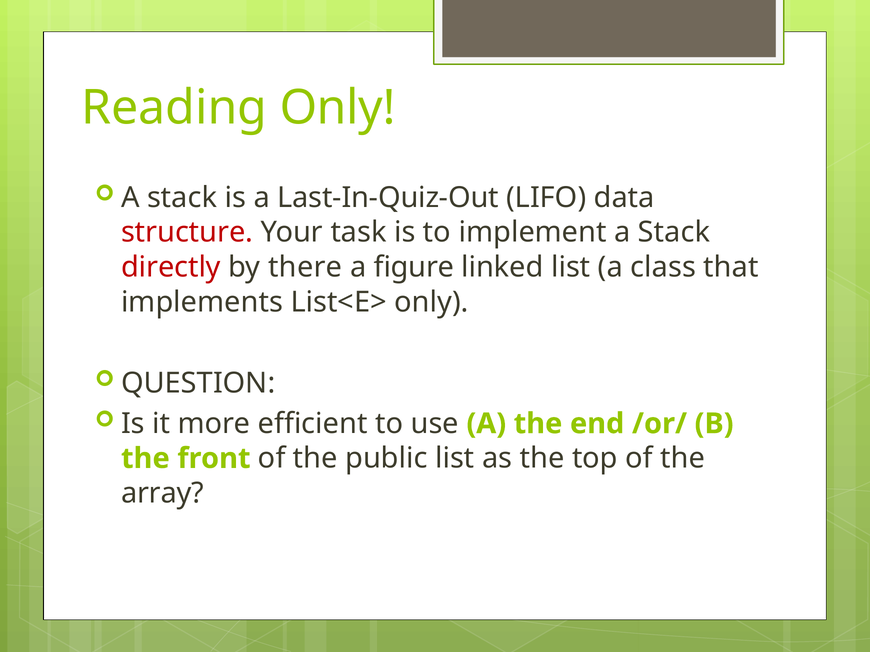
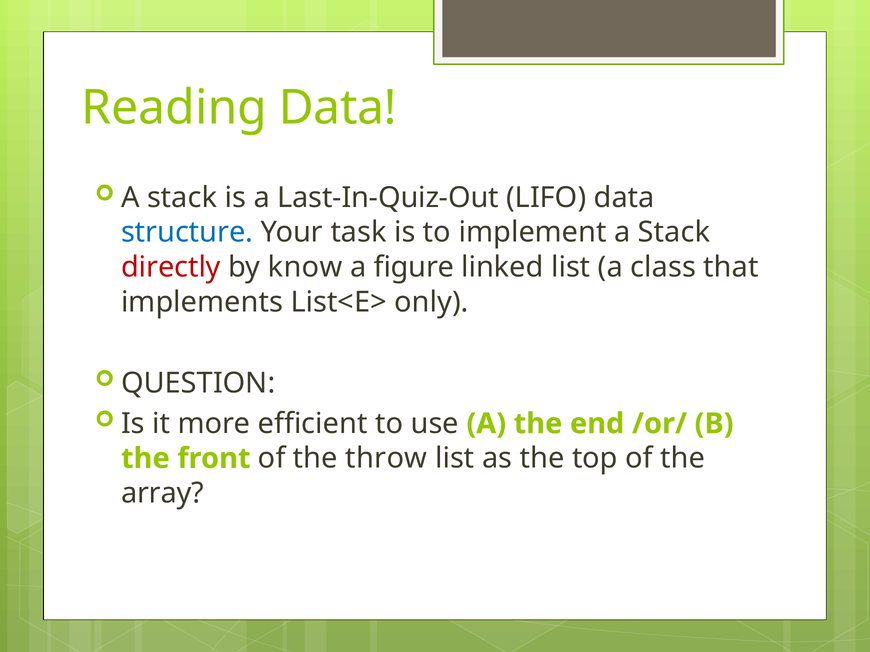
Reading Only: Only -> Data
structure colour: red -> blue
there: there -> know
public: public -> throw
